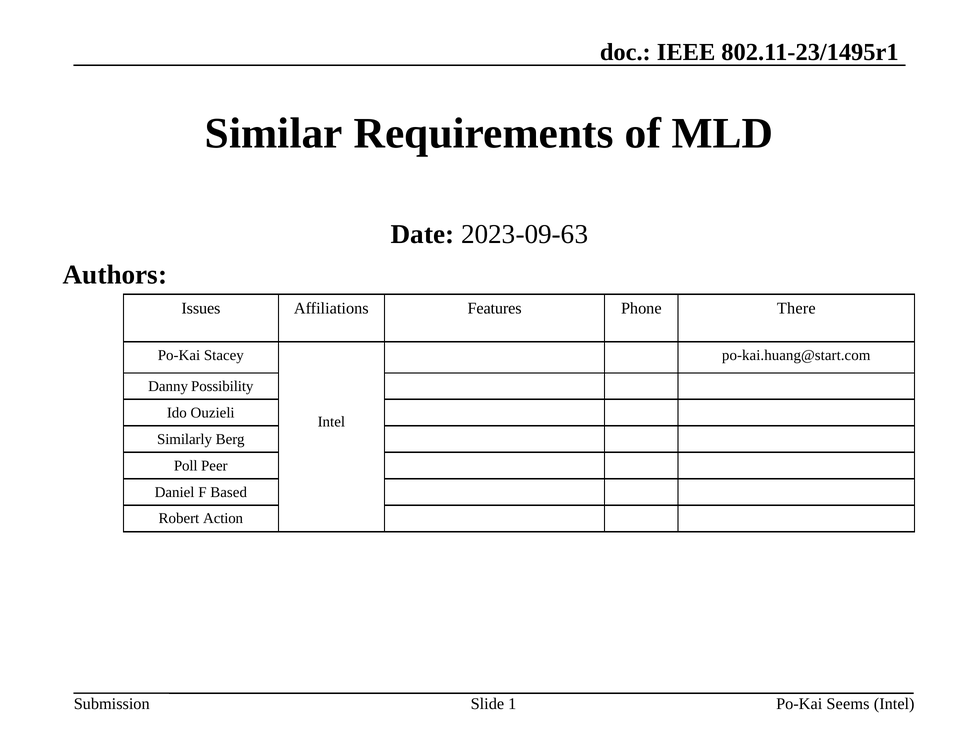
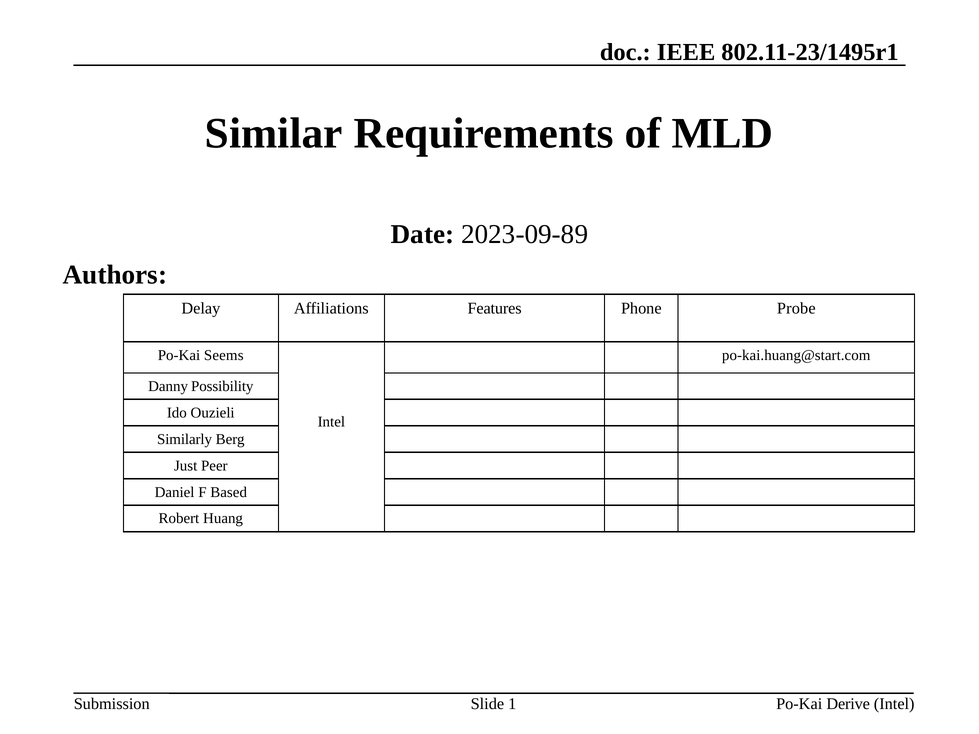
2023-09-63: 2023-09-63 -> 2023-09-89
Issues: Issues -> Delay
There: There -> Probe
Stacey: Stacey -> Seems
Poll: Poll -> Just
Action: Action -> Huang
Seems: Seems -> Derive
